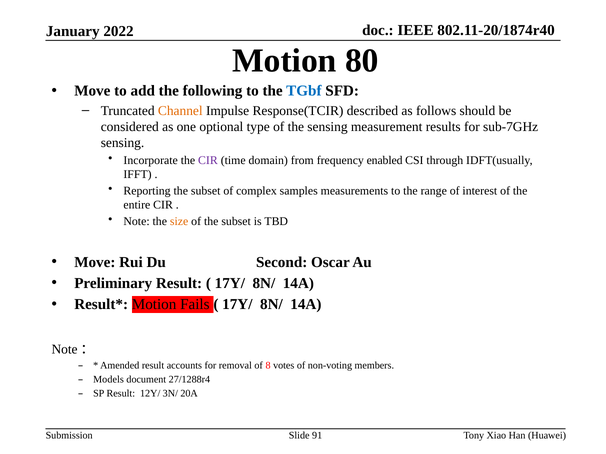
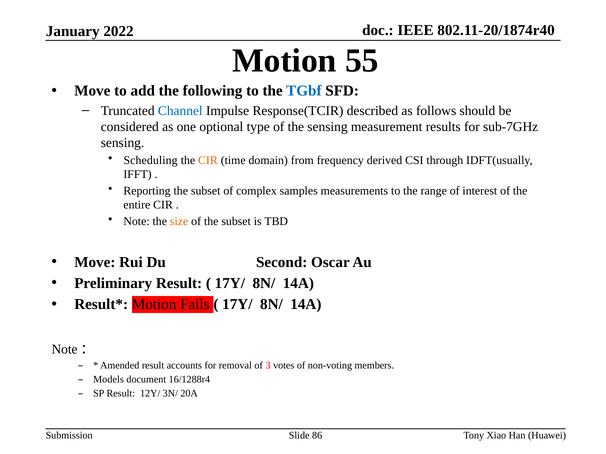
80: 80 -> 55
Channel colour: orange -> blue
Incorporate: Incorporate -> Scheduling
CIR at (208, 160) colour: purple -> orange
enabled: enabled -> derived
8: 8 -> 3
27/1288r4: 27/1288r4 -> 16/1288r4
91: 91 -> 86
